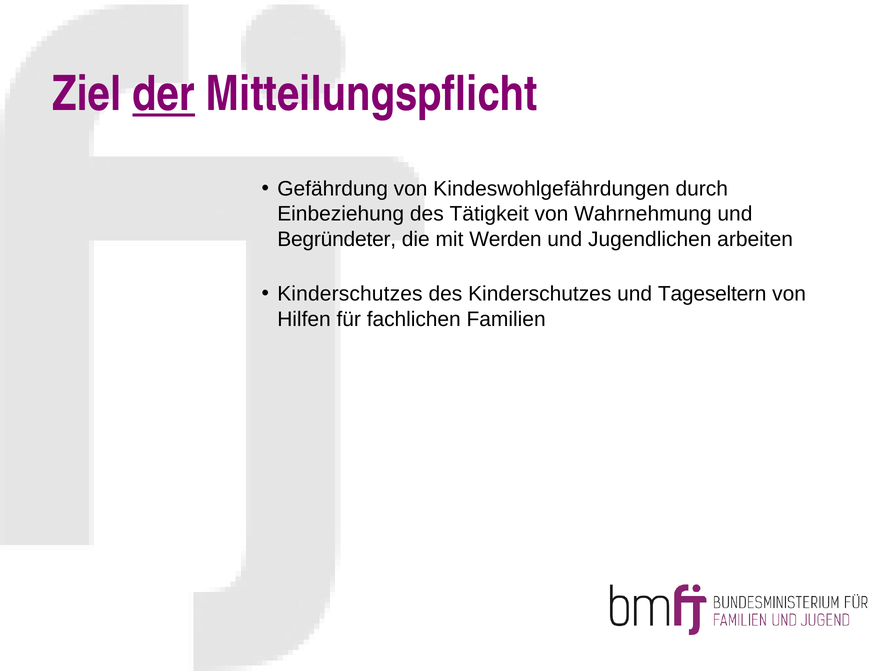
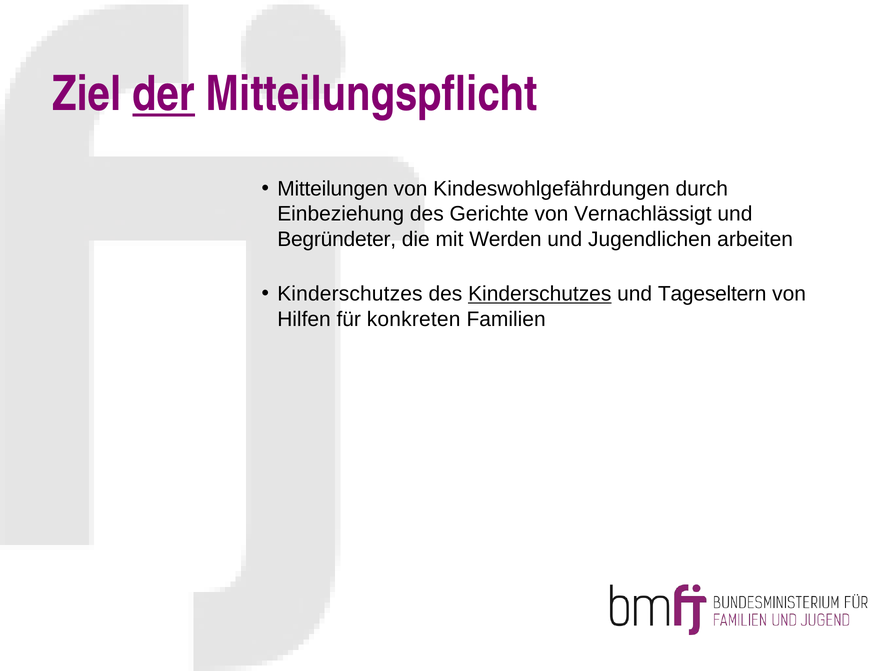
Gefährdung: Gefährdung -> Mitteilungen
Tätigkeit: Tätigkeit -> Gerichte
Wahrnehmung: Wahrnehmung -> Vernachlässigt
Kinderschutzes at (540, 294) underline: none -> present
fachlichen: fachlichen -> konkreten
